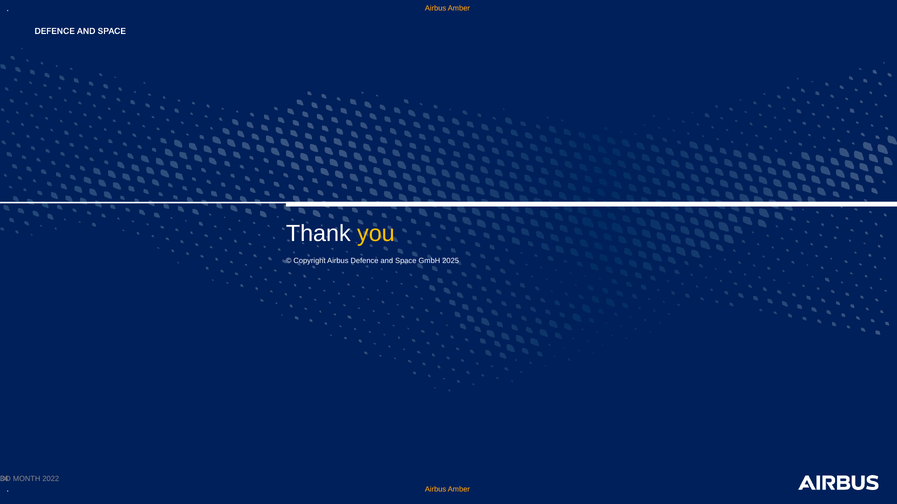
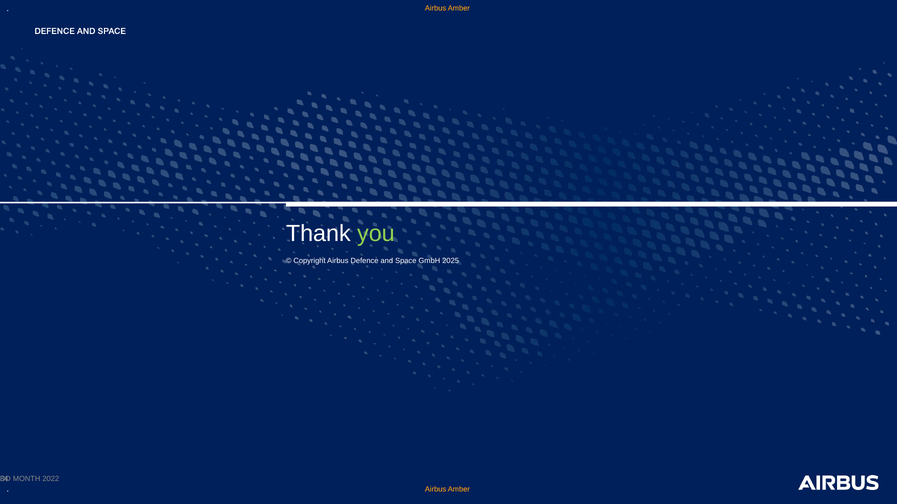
you colour: yellow -> light green
